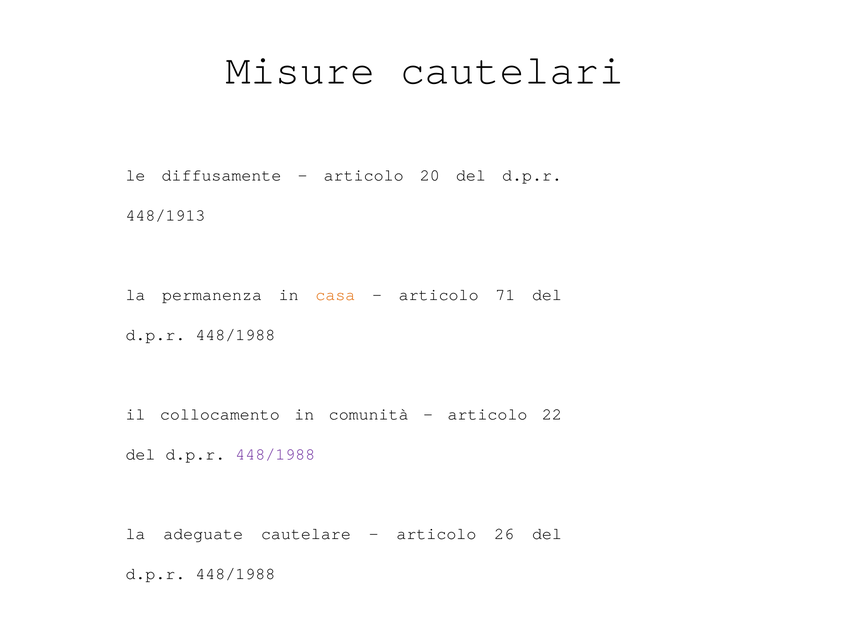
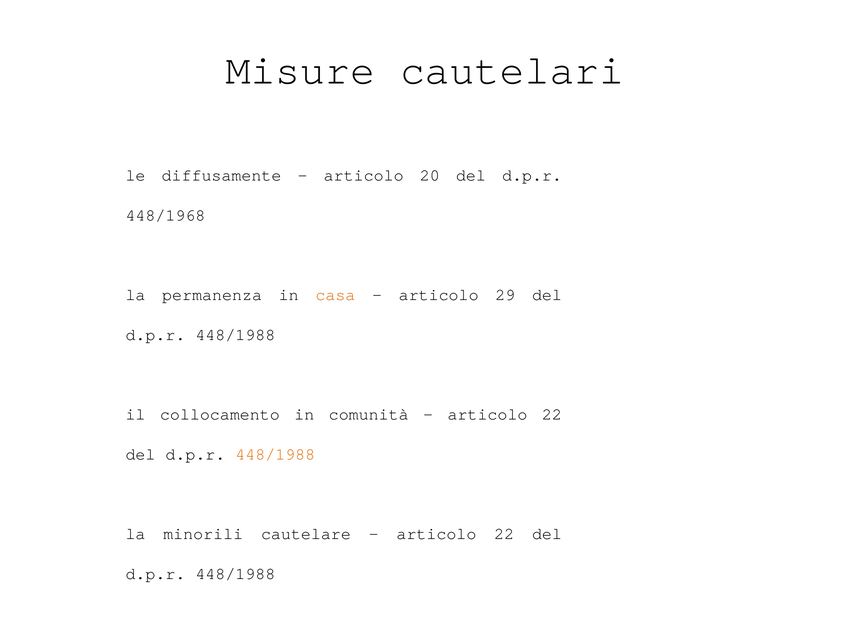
448/1913: 448/1913 -> 448/1968
71: 71 -> 29
448/1988 at (275, 454) colour: purple -> orange
adeguate: adeguate -> minorili
26 at (504, 534): 26 -> 22
